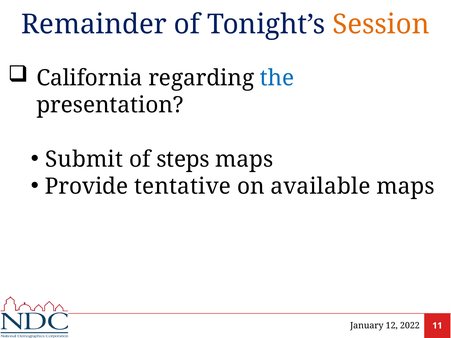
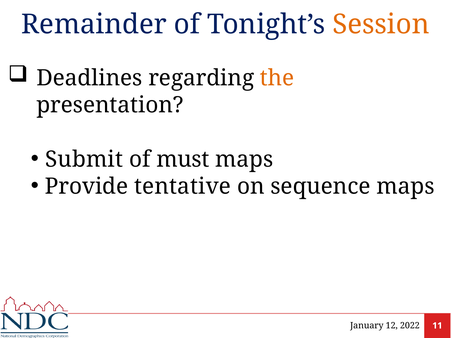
California: California -> Deadlines
the colour: blue -> orange
steps: steps -> must
available: available -> sequence
